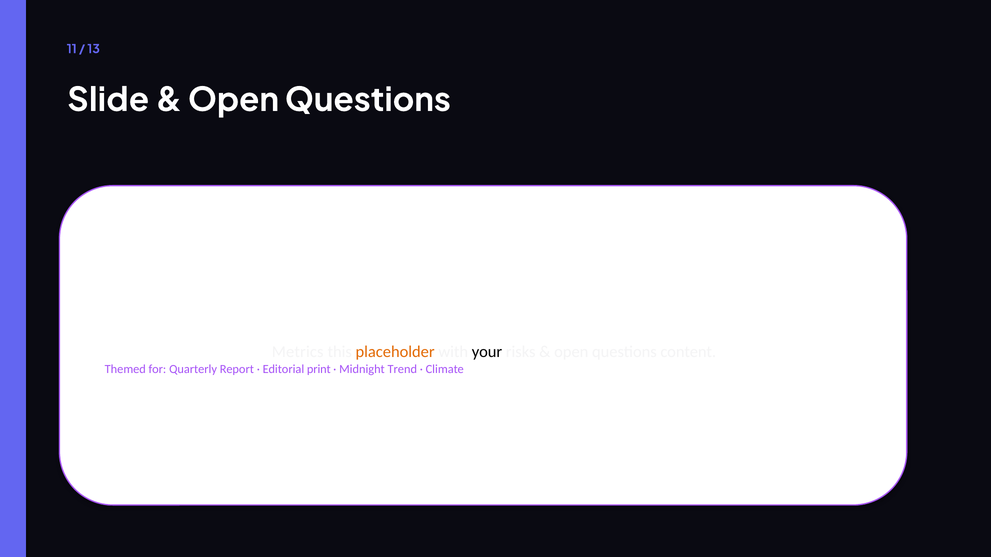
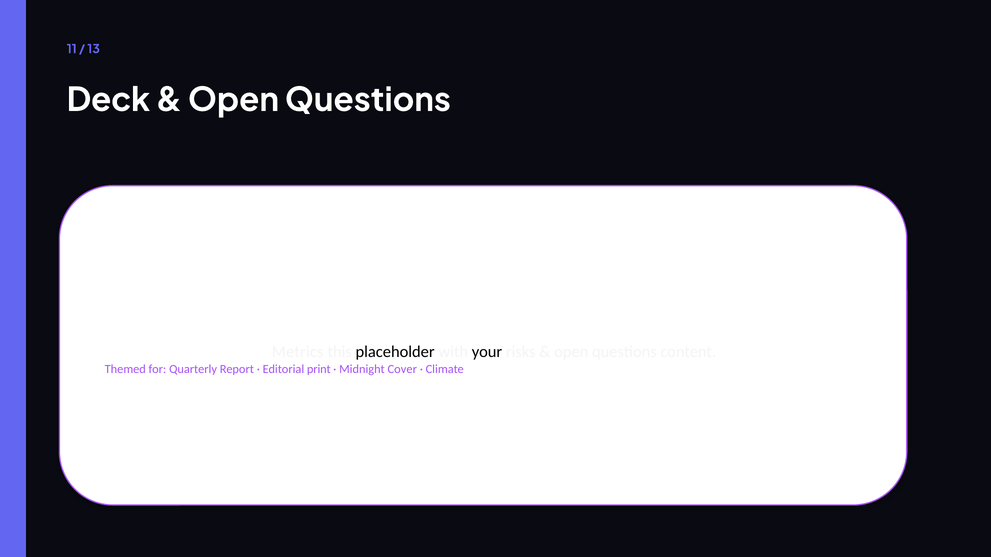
Slide: Slide -> Deck
placeholder colour: orange -> black
Trend: Trend -> Cover
